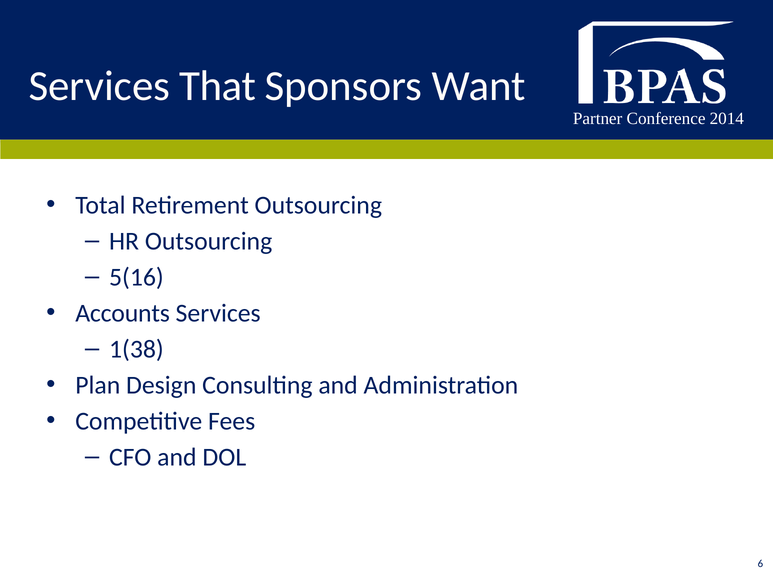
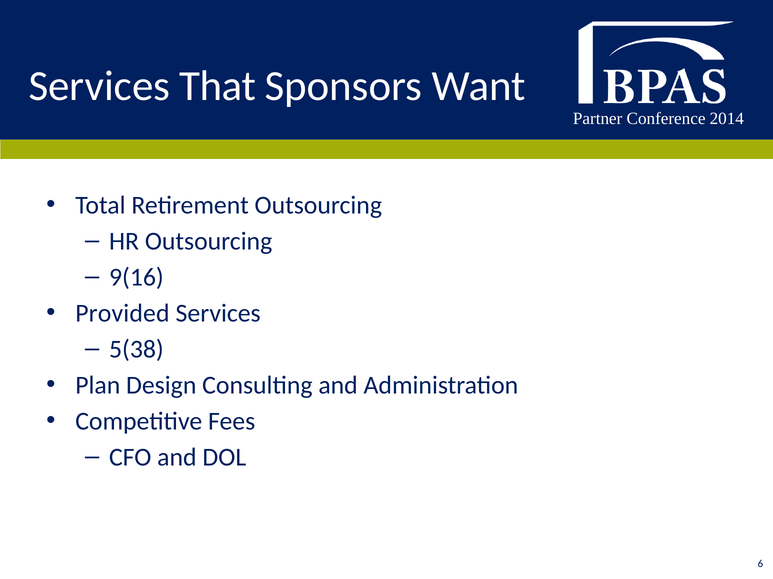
5(16: 5(16 -> 9(16
Accounts: Accounts -> Provided
1(38: 1(38 -> 5(38
